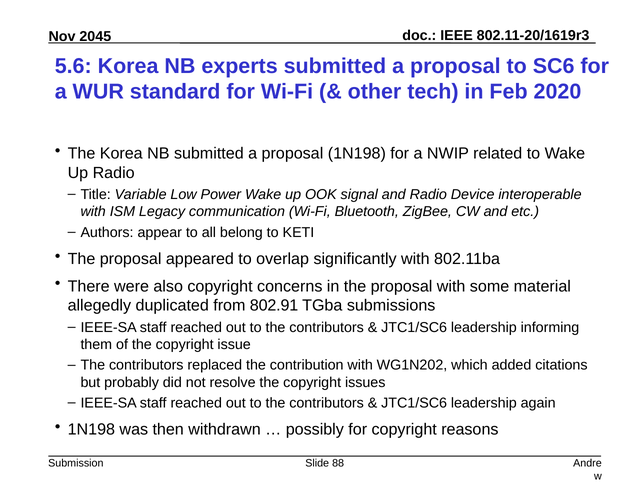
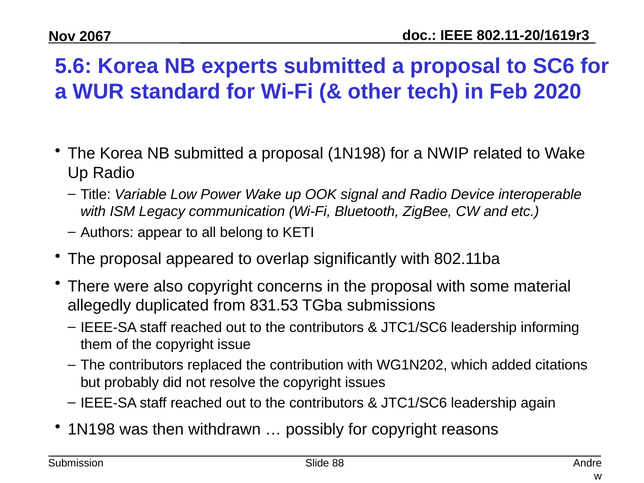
2045: 2045 -> 2067
802.91: 802.91 -> 831.53
